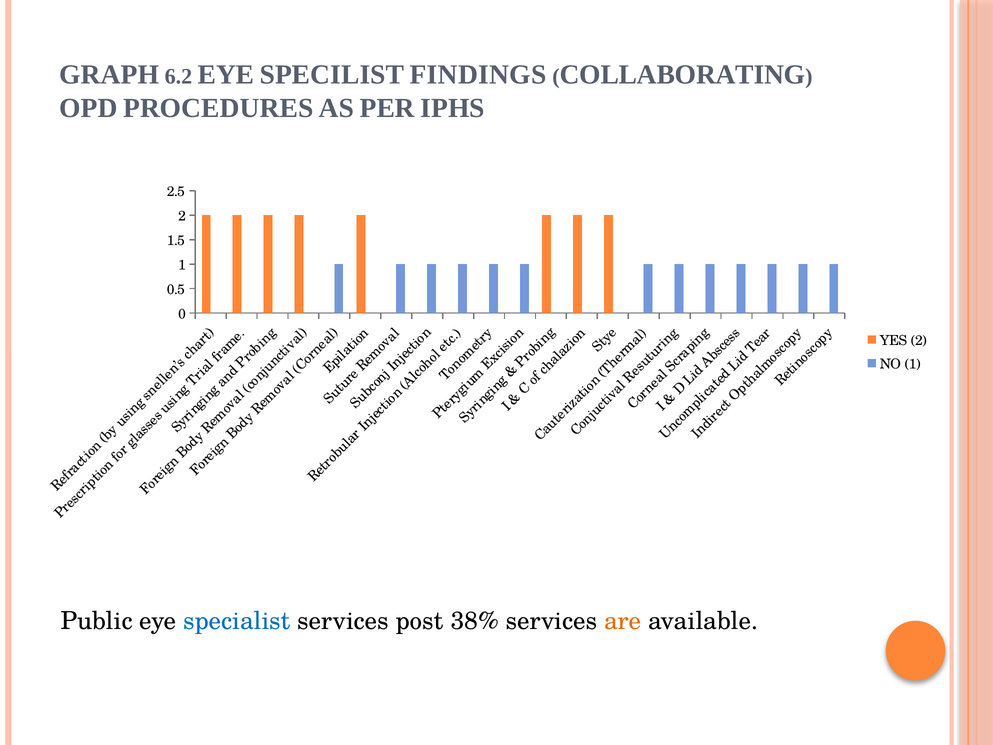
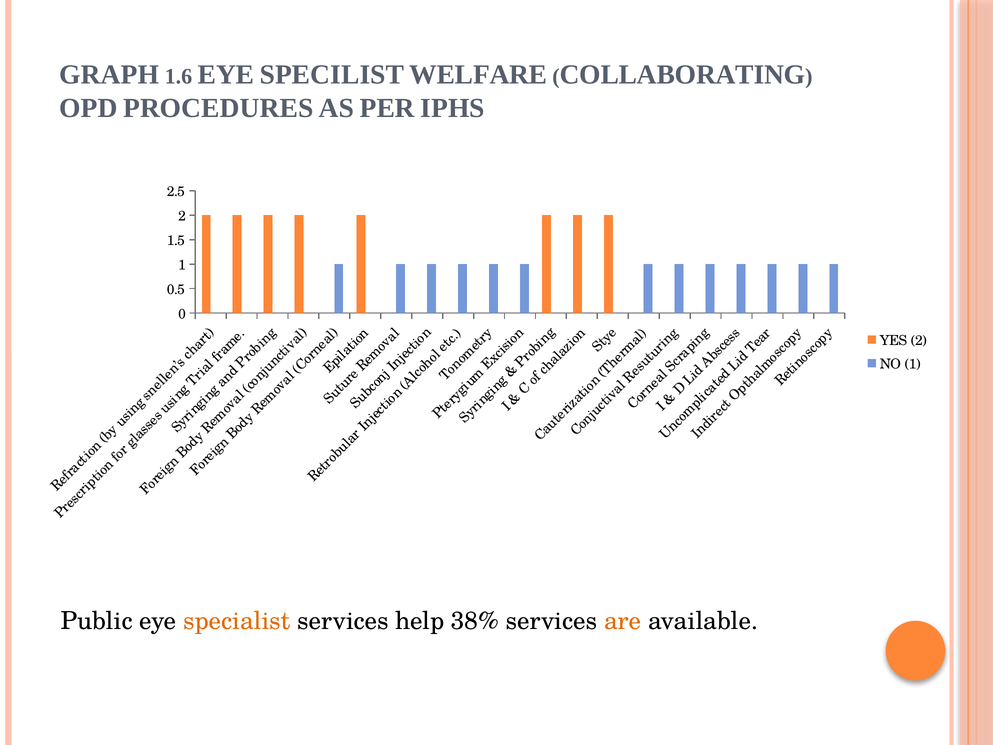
6.2: 6.2 -> 1.6
FINDINGS: FINDINGS -> WELFARE
specialist colour: blue -> orange
post: post -> help
